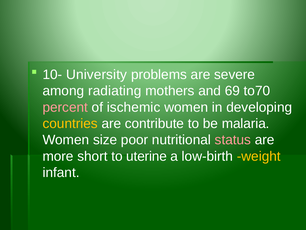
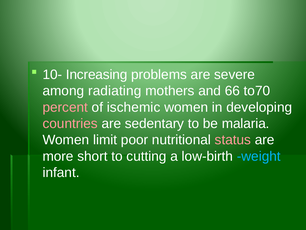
University: University -> Increasing
69: 69 -> 66
countries colour: yellow -> pink
contribute: contribute -> sedentary
size: size -> limit
uterine: uterine -> cutting
weight colour: yellow -> light blue
